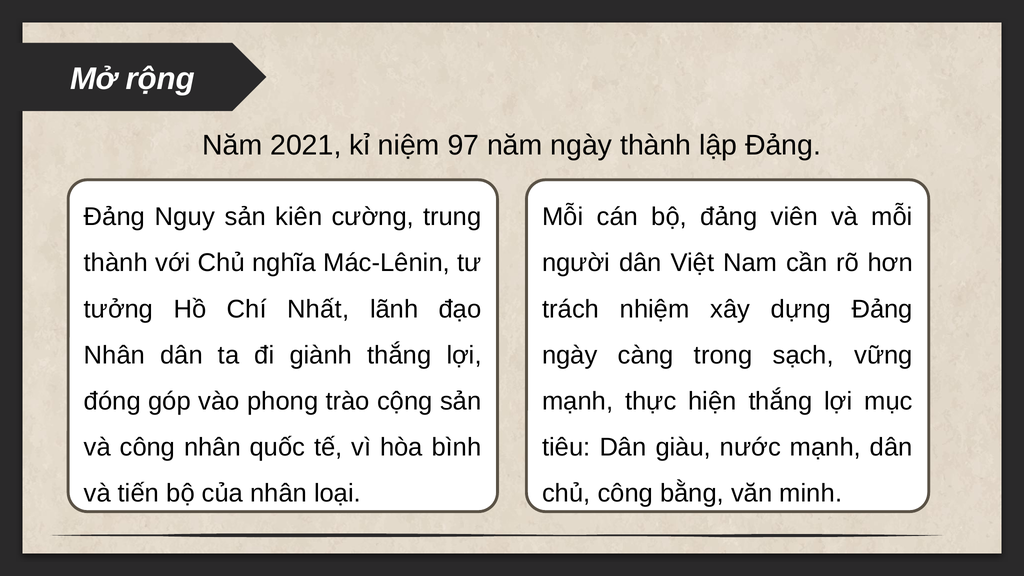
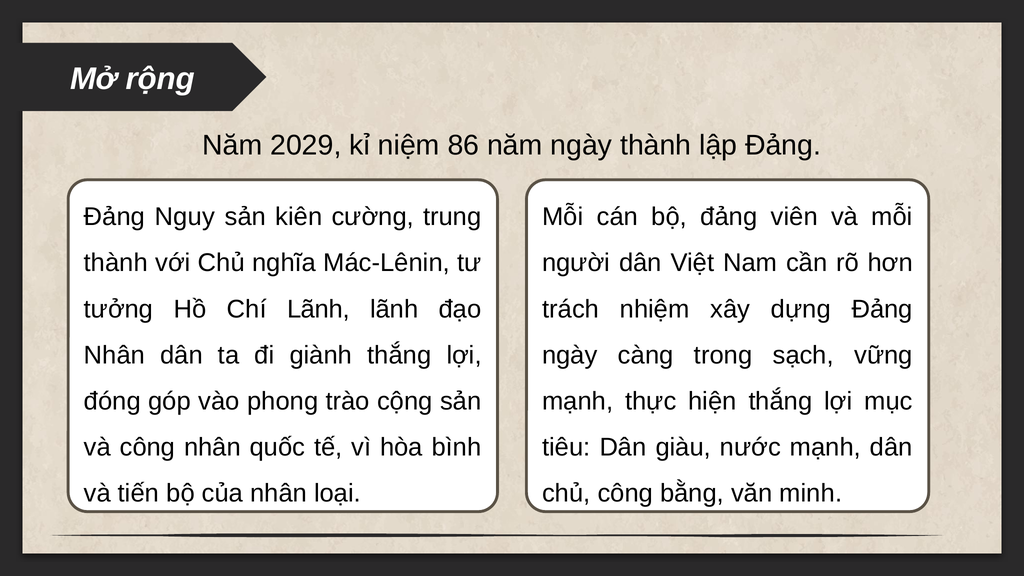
2021: 2021 -> 2029
97: 97 -> 86
Chí Nhất: Nhất -> Lãnh
